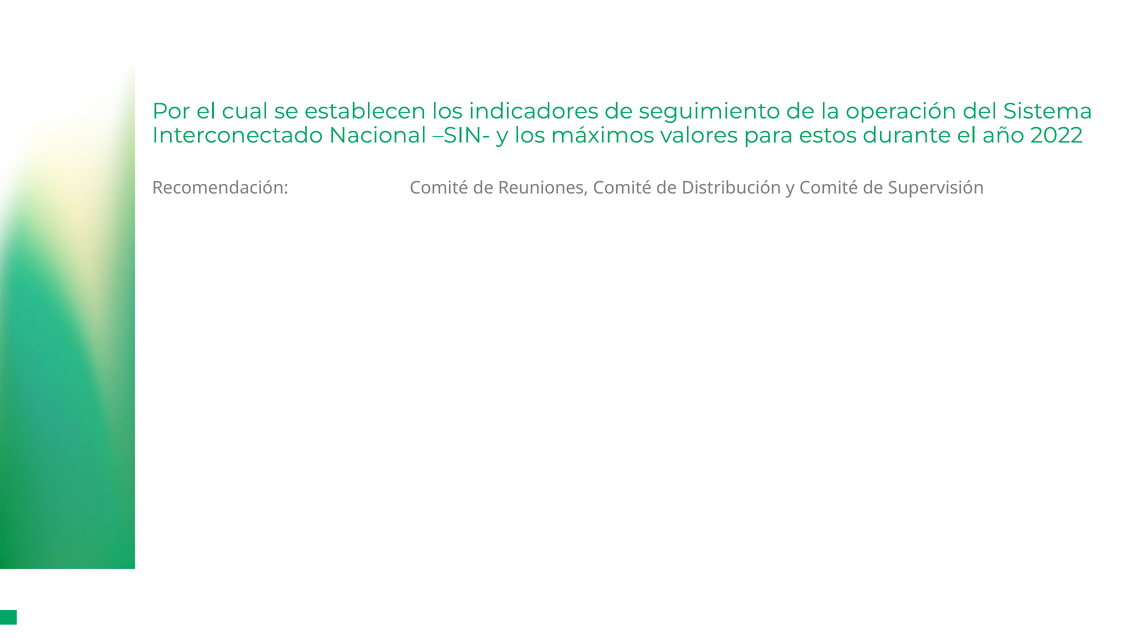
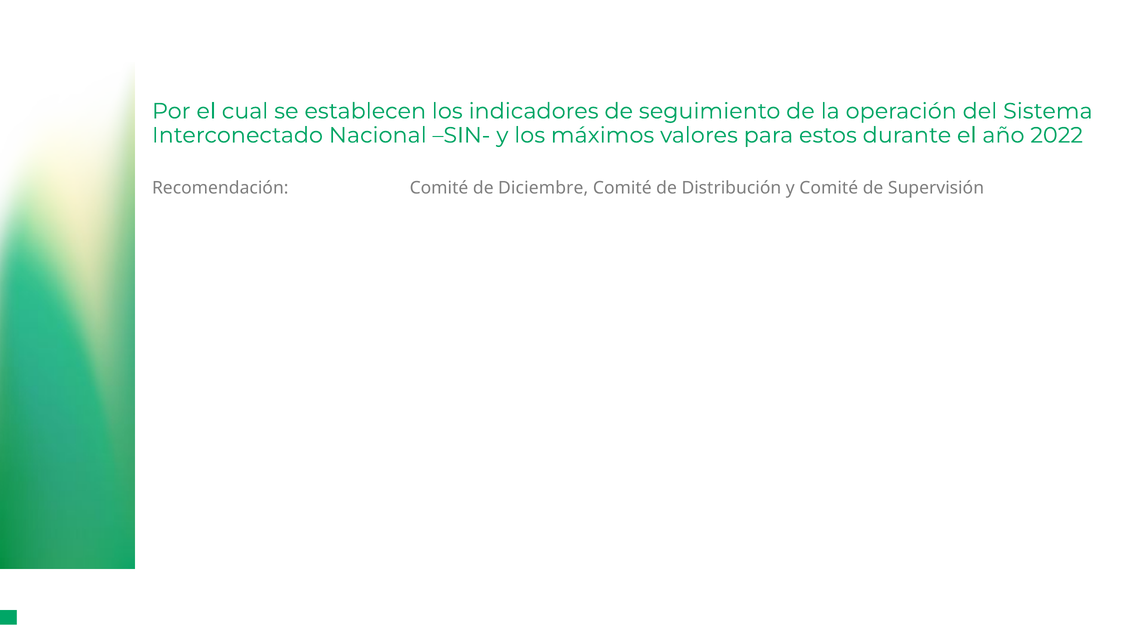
Reuniones: Reuniones -> Diciembre
